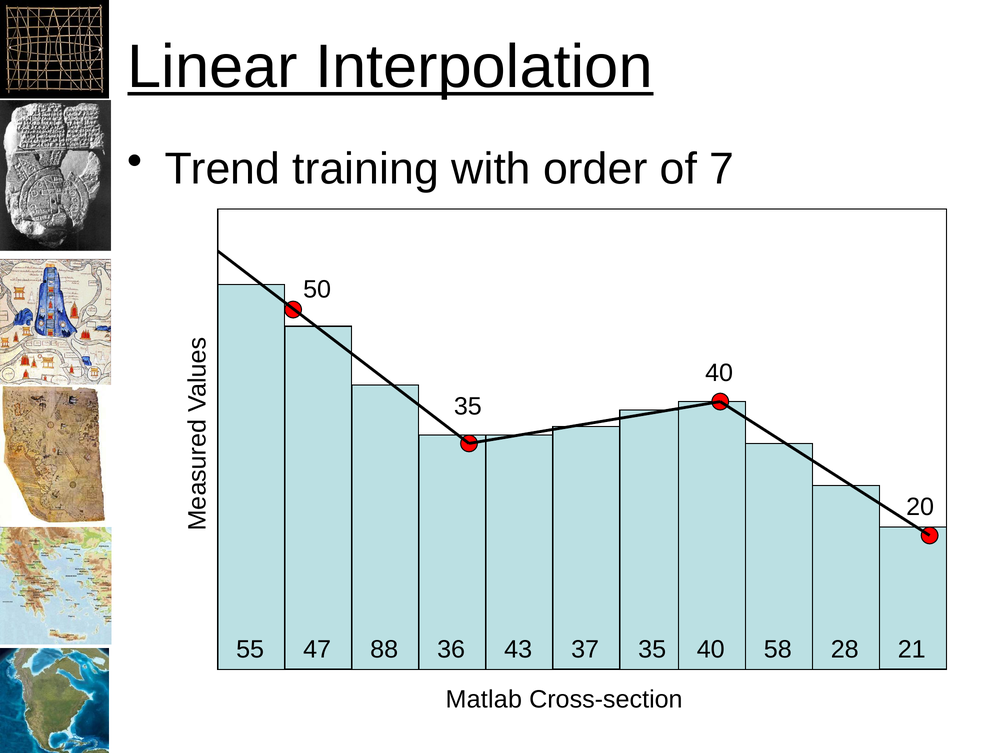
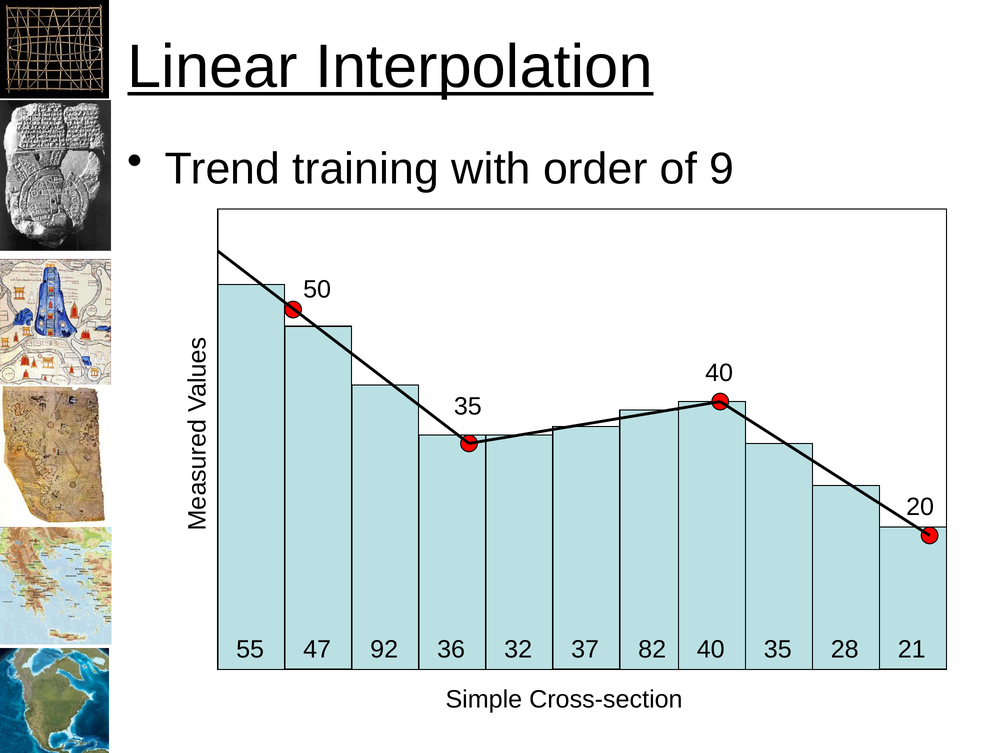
7: 7 -> 9
88: 88 -> 92
43: 43 -> 32
37 35: 35 -> 82
40 58: 58 -> 35
Matlab: Matlab -> Simple
